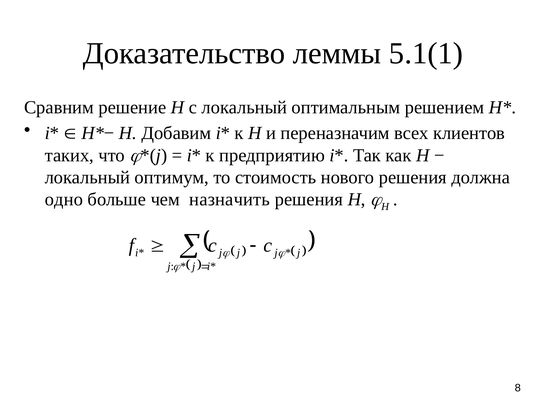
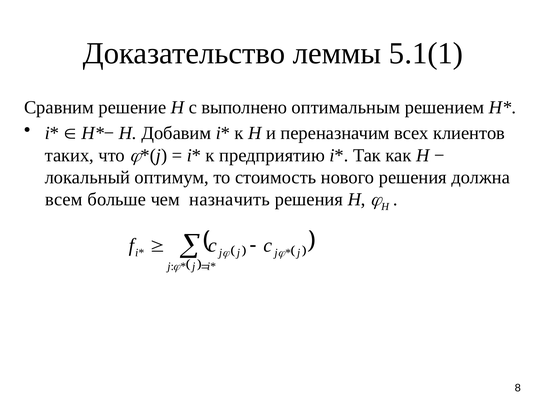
c локальный: локальный -> выполнено
одно: одно -> всем
